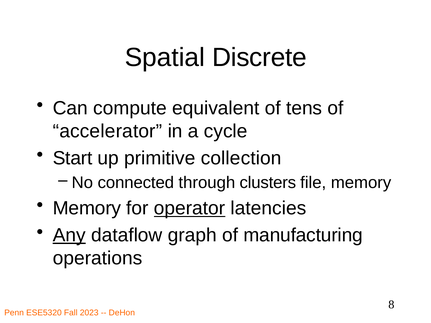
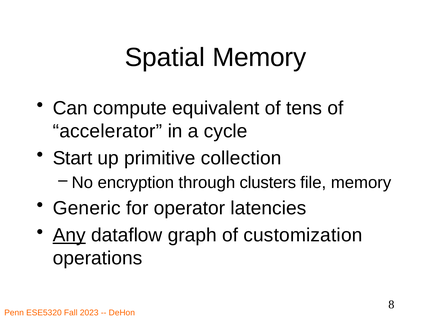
Spatial Discrete: Discrete -> Memory
connected: connected -> encryption
Memory at (87, 208): Memory -> Generic
operator underline: present -> none
manufacturing: manufacturing -> customization
